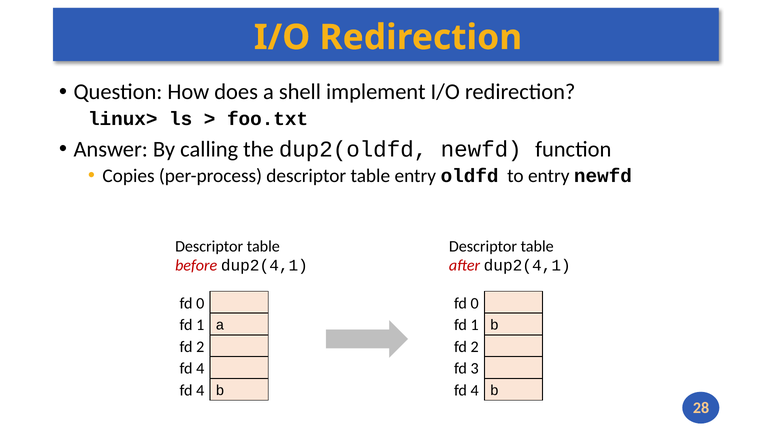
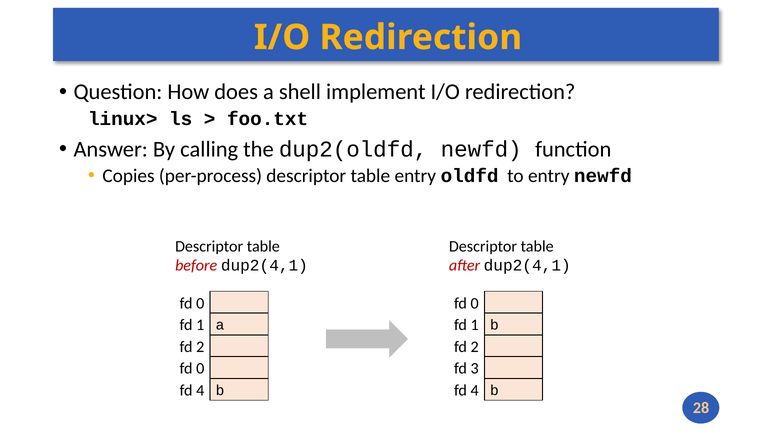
4 at (200, 369): 4 -> 0
